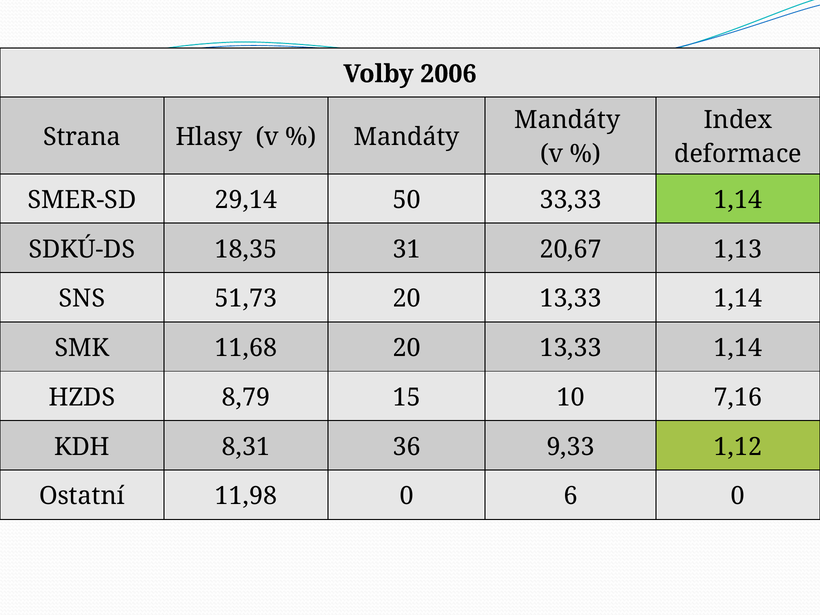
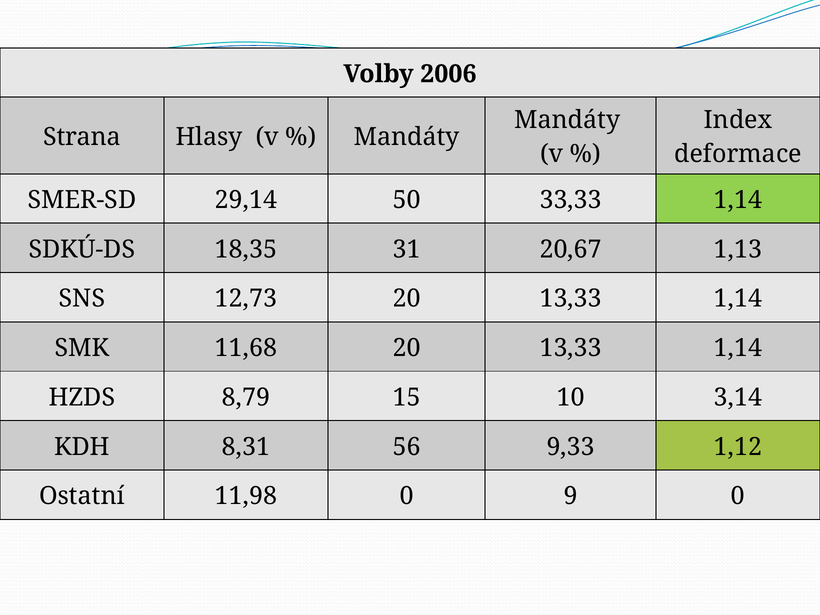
51,73: 51,73 -> 12,73
7,16: 7,16 -> 3,14
36: 36 -> 56
6: 6 -> 9
